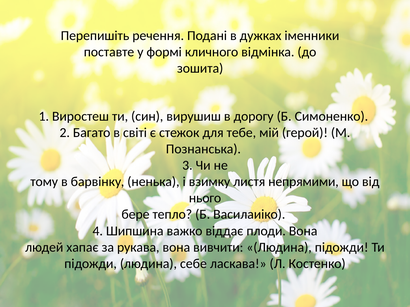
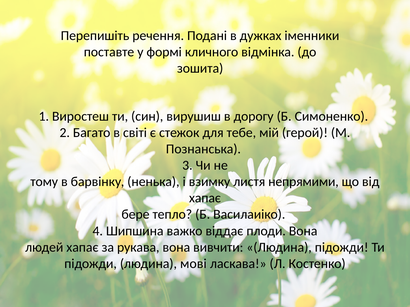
нього at (205, 198): нього -> хапає
себе: себе -> мові
